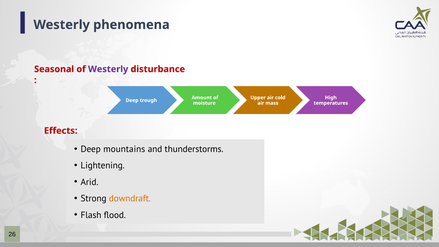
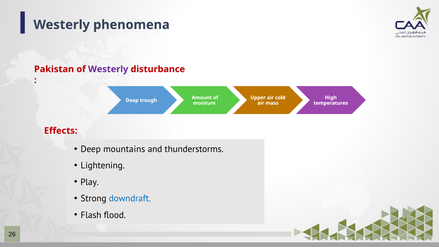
Seasonal: Seasonal -> Pakistan
Arid: Arid -> Play
downdraft colour: orange -> blue
